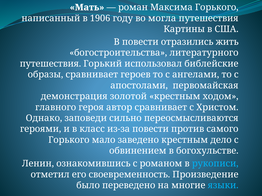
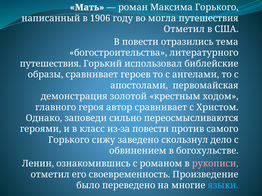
Картины at (184, 29): Картины -> Отметил
жить: жить -> тема
мало: мало -> сижу
заведено крестным: крестным -> скользнул
рукописи colour: light blue -> pink
